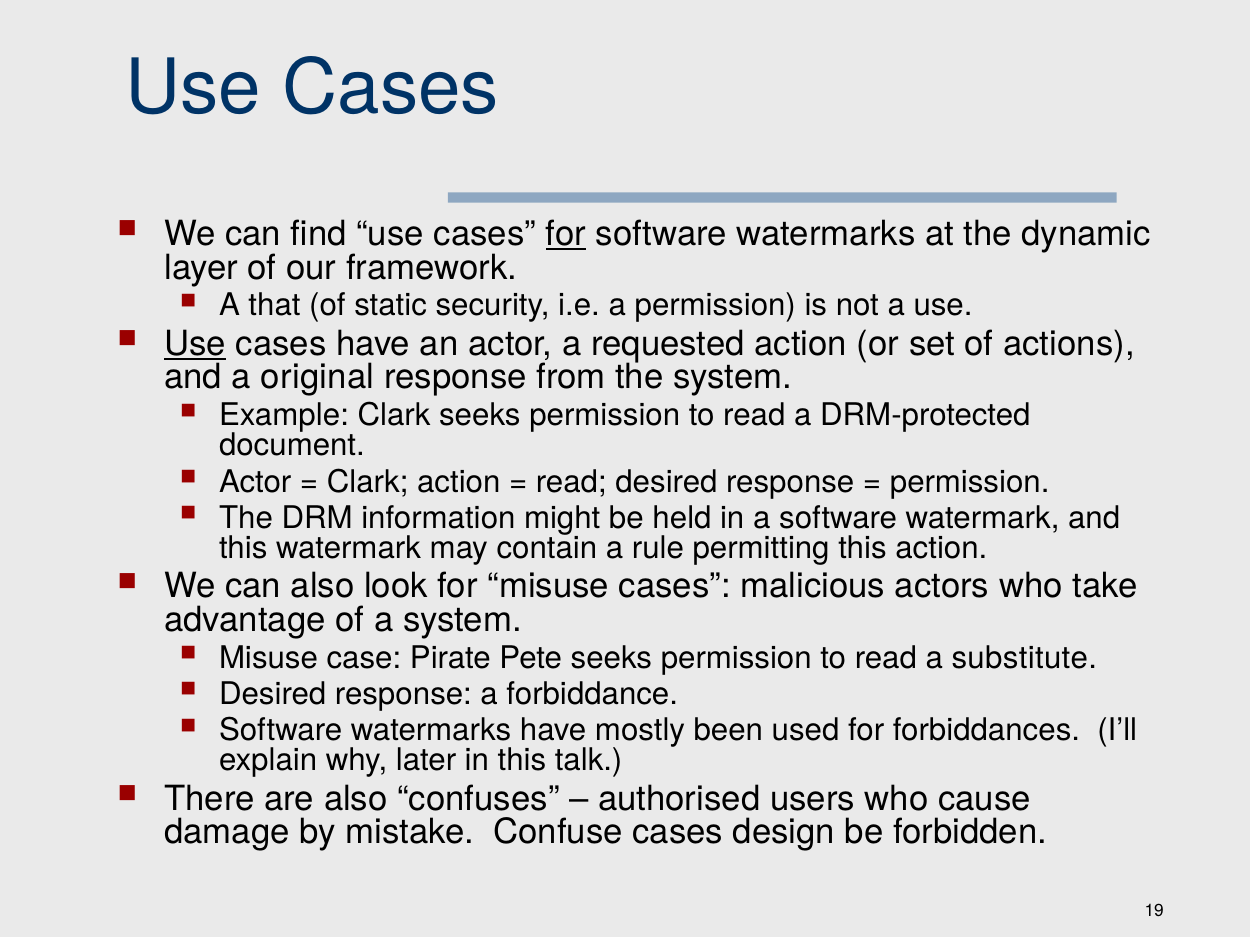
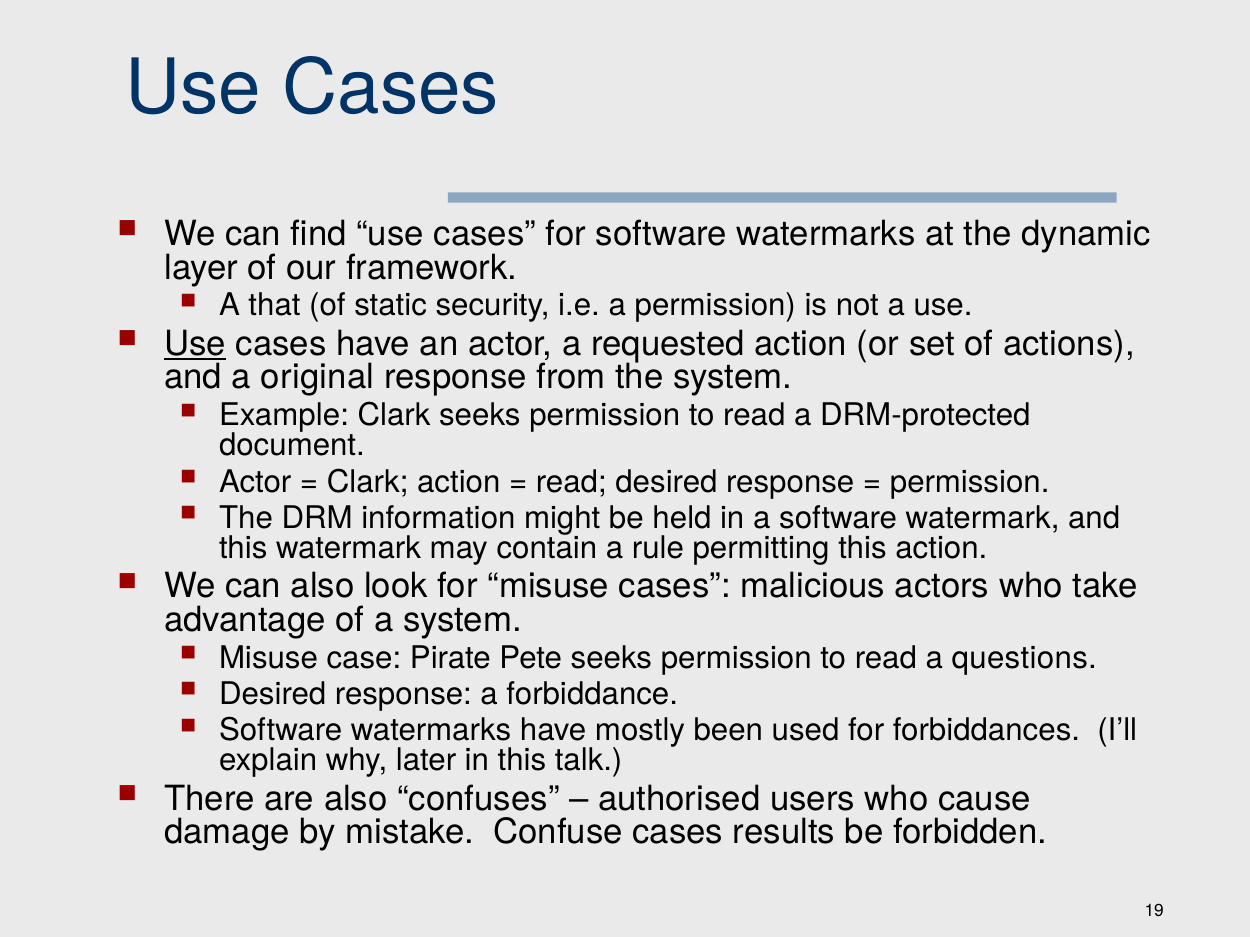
for at (566, 234) underline: present -> none
substitute: substitute -> questions
design: design -> results
